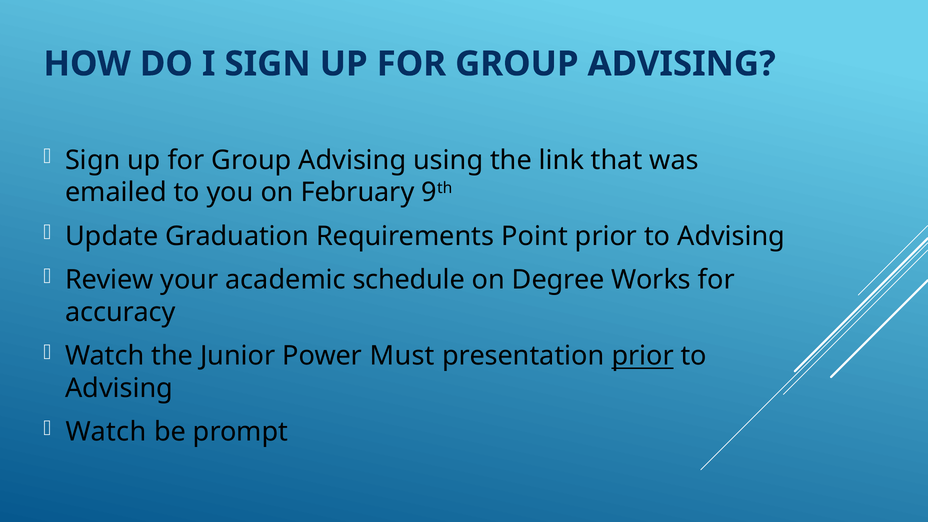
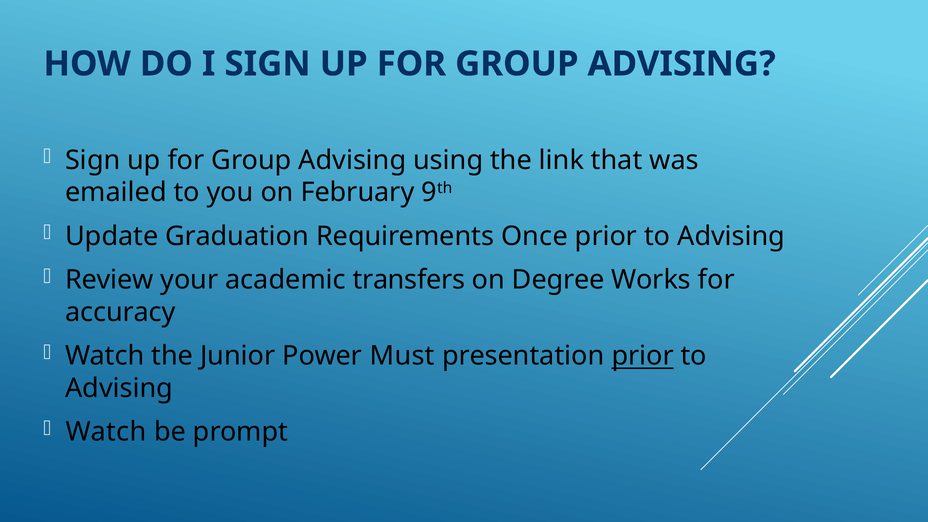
Point: Point -> Once
schedule: schedule -> transfers
